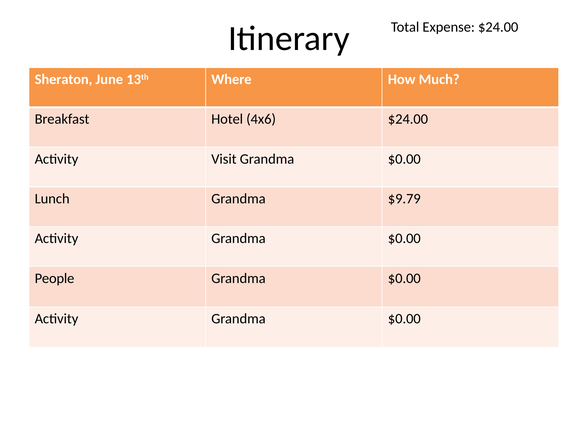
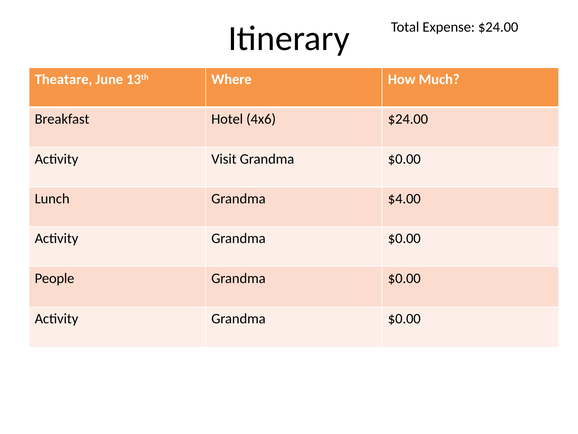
Sheraton: Sheraton -> Theatare
$9.79: $9.79 -> $4.00
